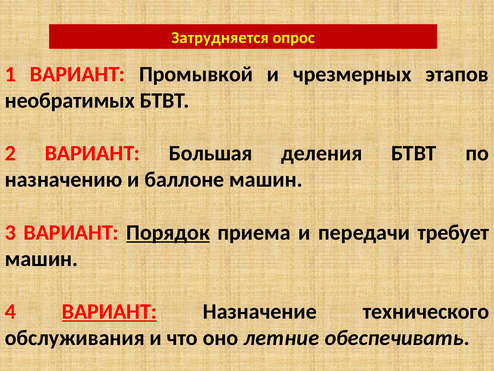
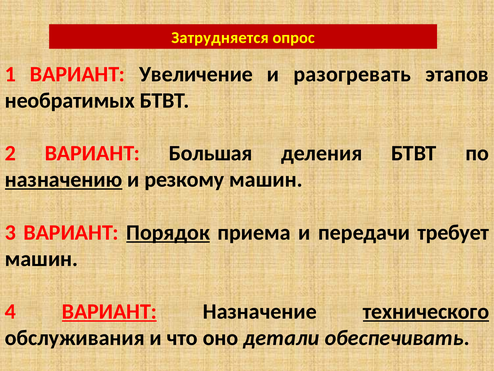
Промывкой: Промывкой -> Увеличение
чрезмерных: чрезмерных -> разогревать
назначению underline: none -> present
баллоне: баллоне -> резкому
технического underline: none -> present
летние: летние -> детали
